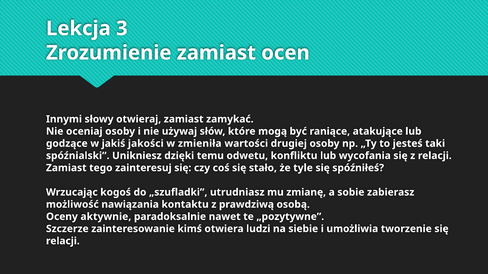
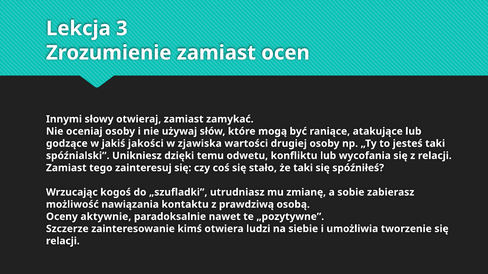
zmieniła: zmieniła -> zjawiska
że tyle: tyle -> taki
